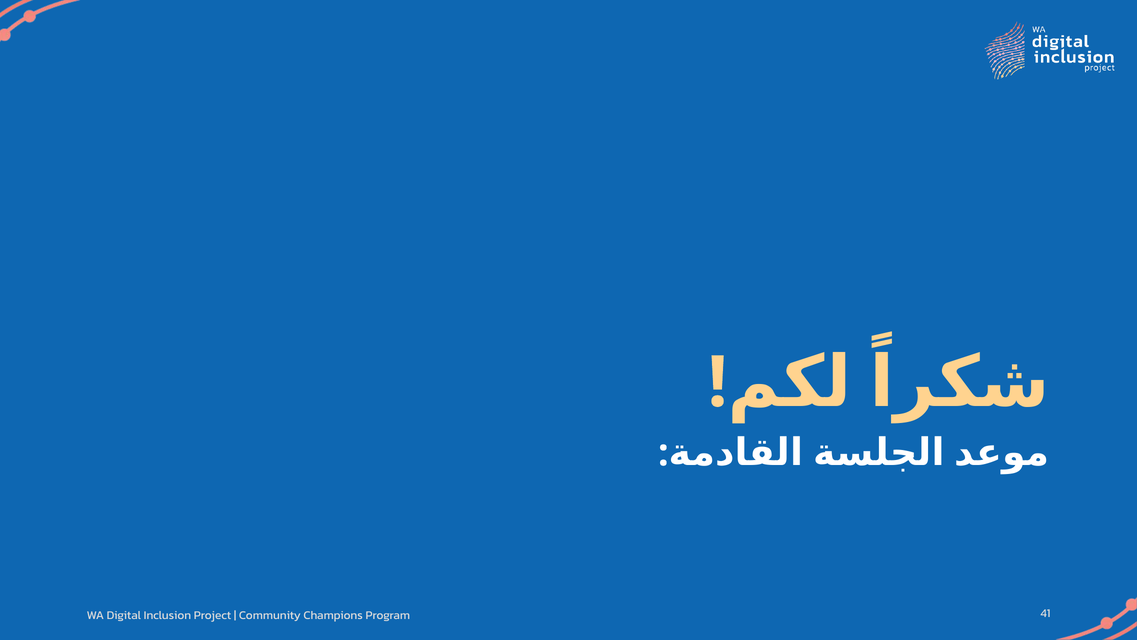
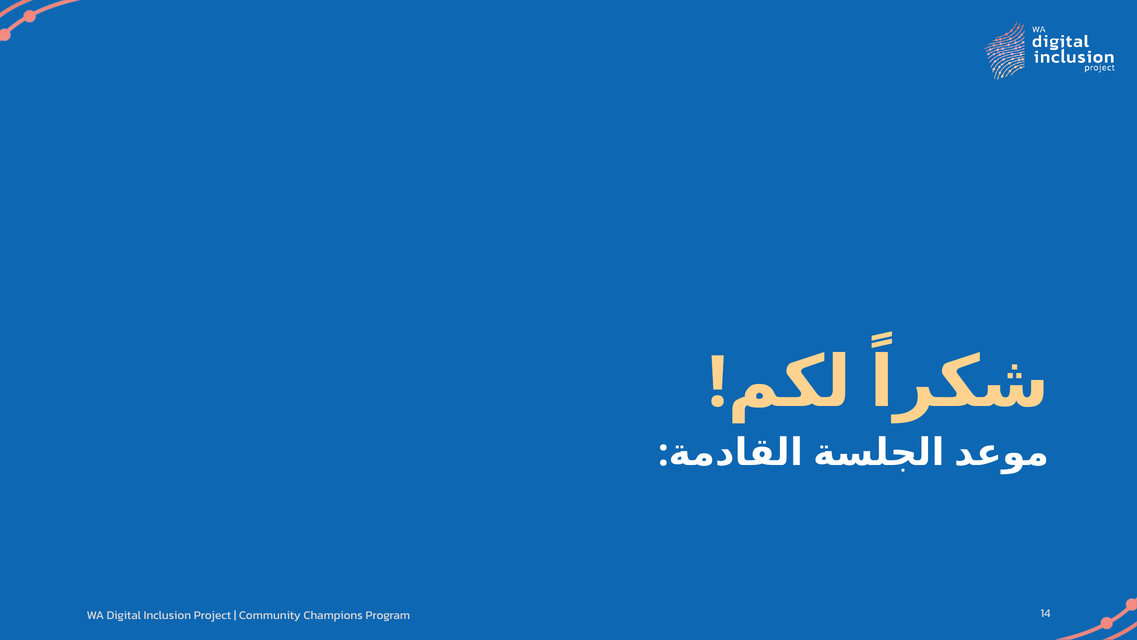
41: 41 -> 14
